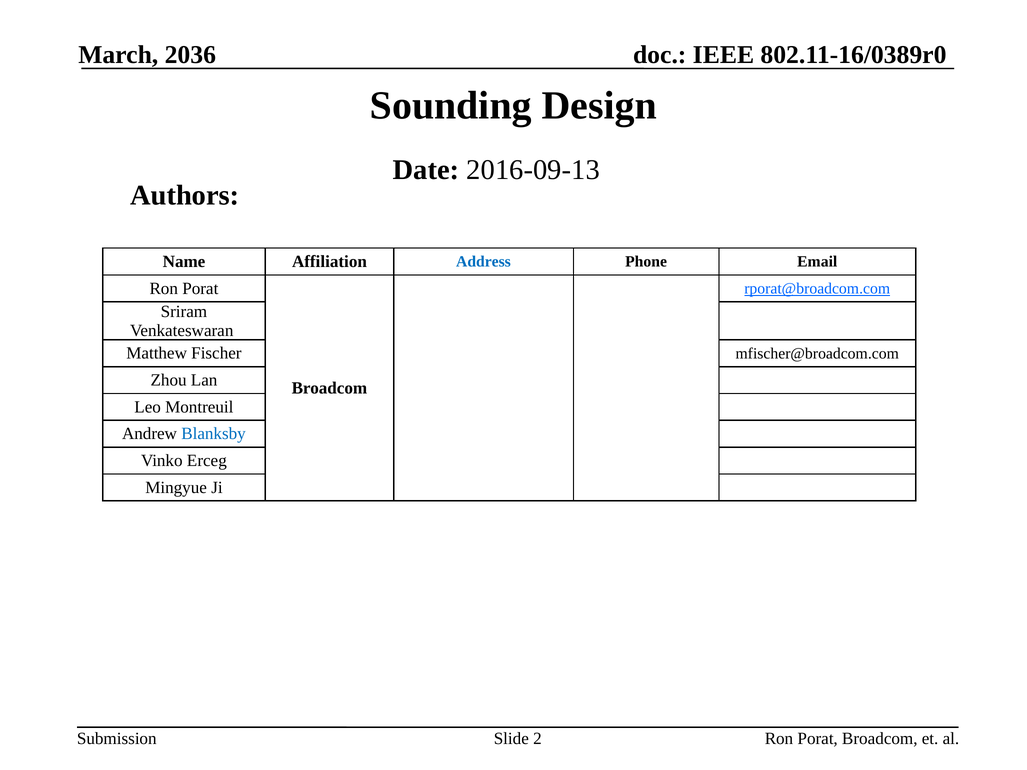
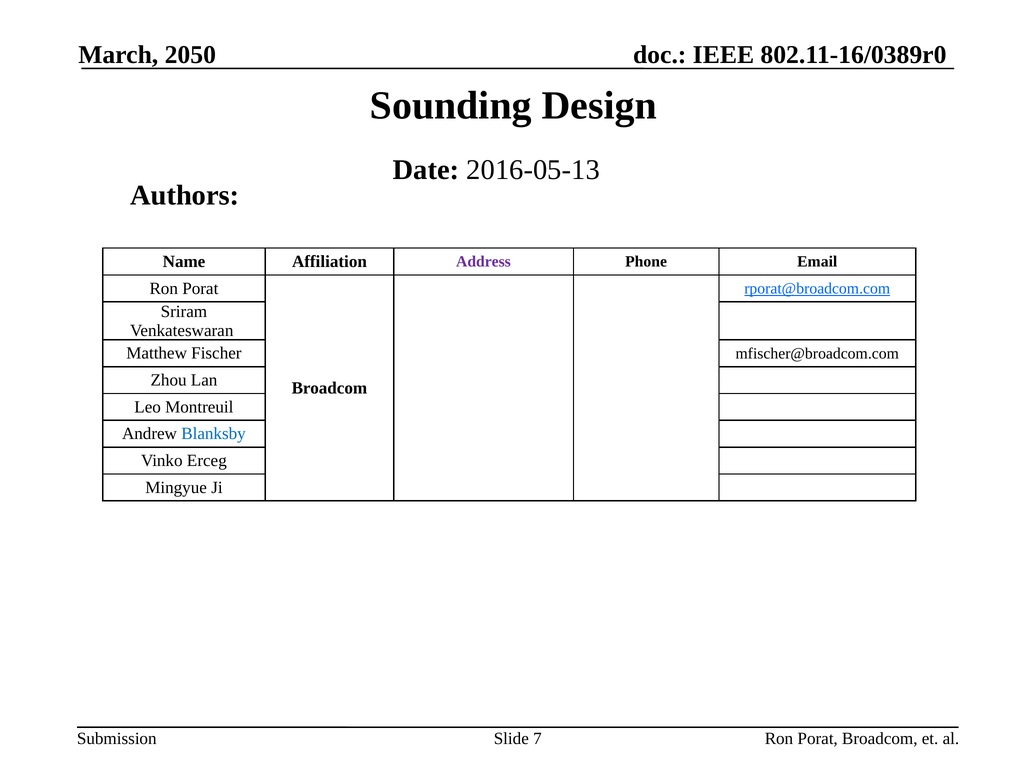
2036: 2036 -> 2050
2016-09-13: 2016-09-13 -> 2016-05-13
Address colour: blue -> purple
2: 2 -> 7
